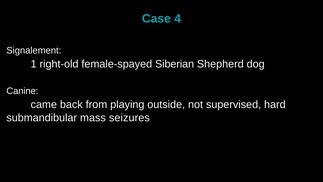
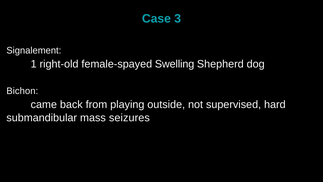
4: 4 -> 3
Siberian: Siberian -> Swelling
Canine: Canine -> Bichon
